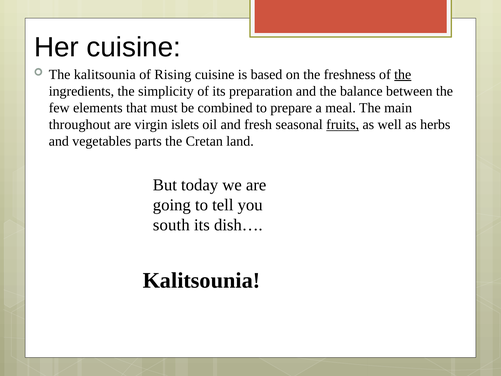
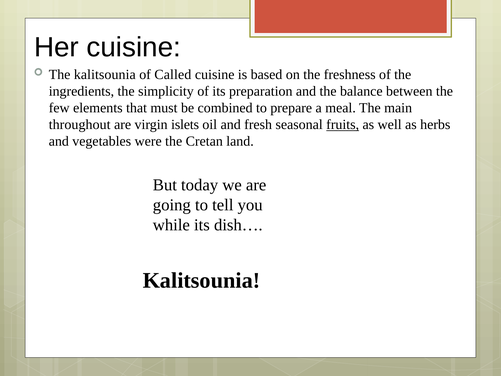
Rising: Rising -> Called
the at (403, 74) underline: present -> none
parts: parts -> were
south: south -> while
